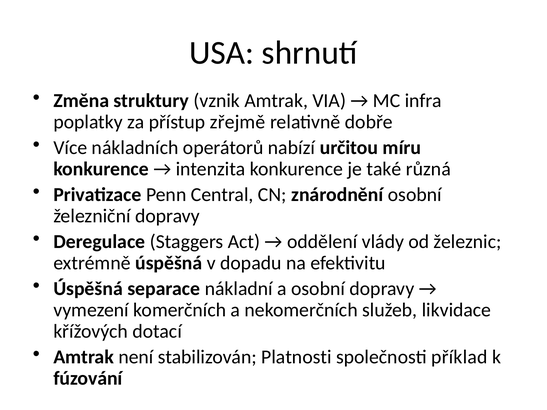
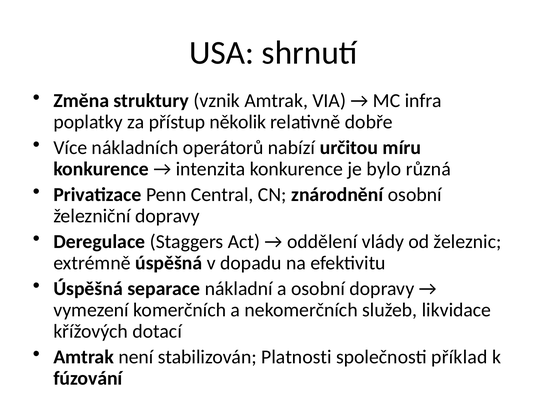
zřejmě: zřejmě -> několik
také: také -> bylo
